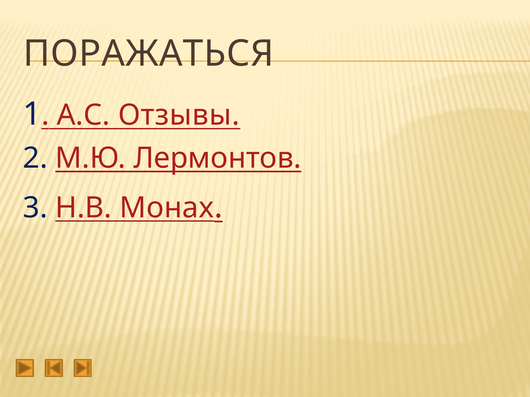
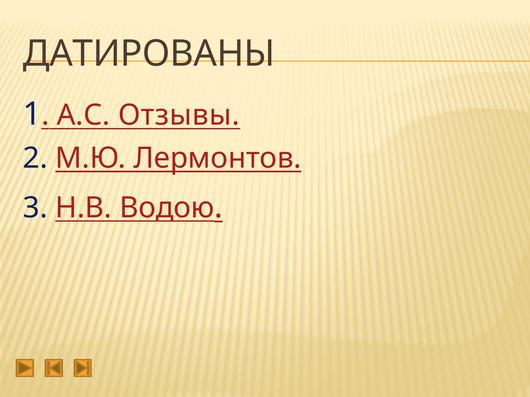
ПОРАЖАТЬСЯ: ПОРАЖАТЬСЯ -> ДАТИРОВАНЫ
Монах: Монах -> Водою
